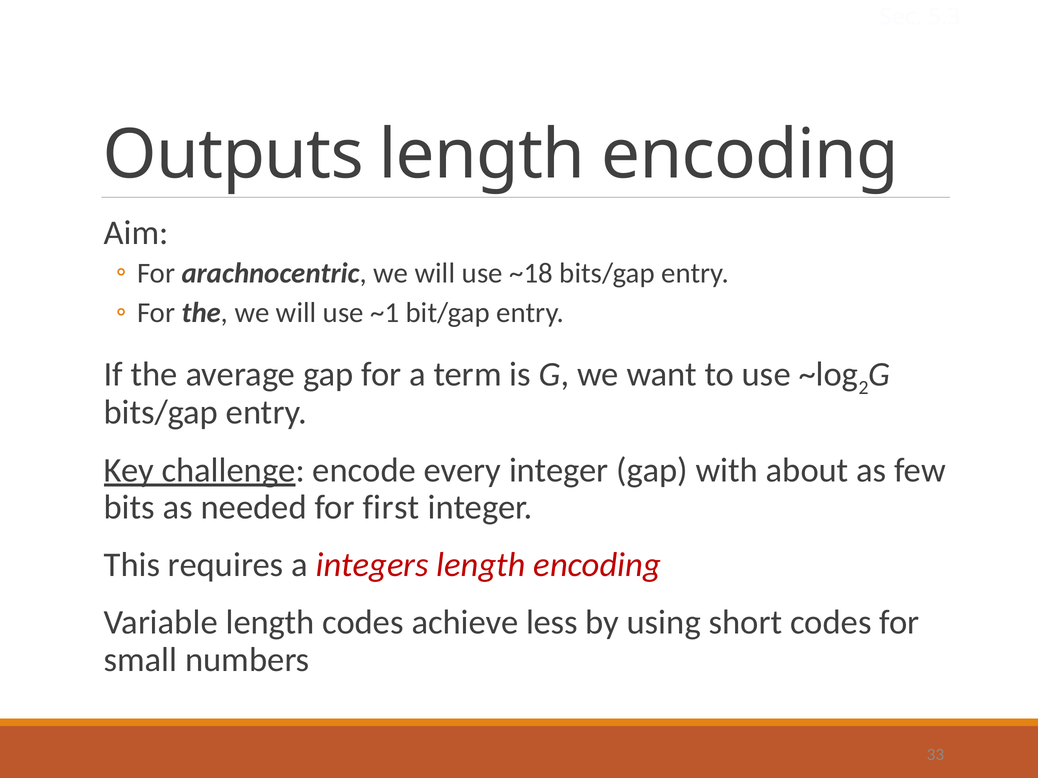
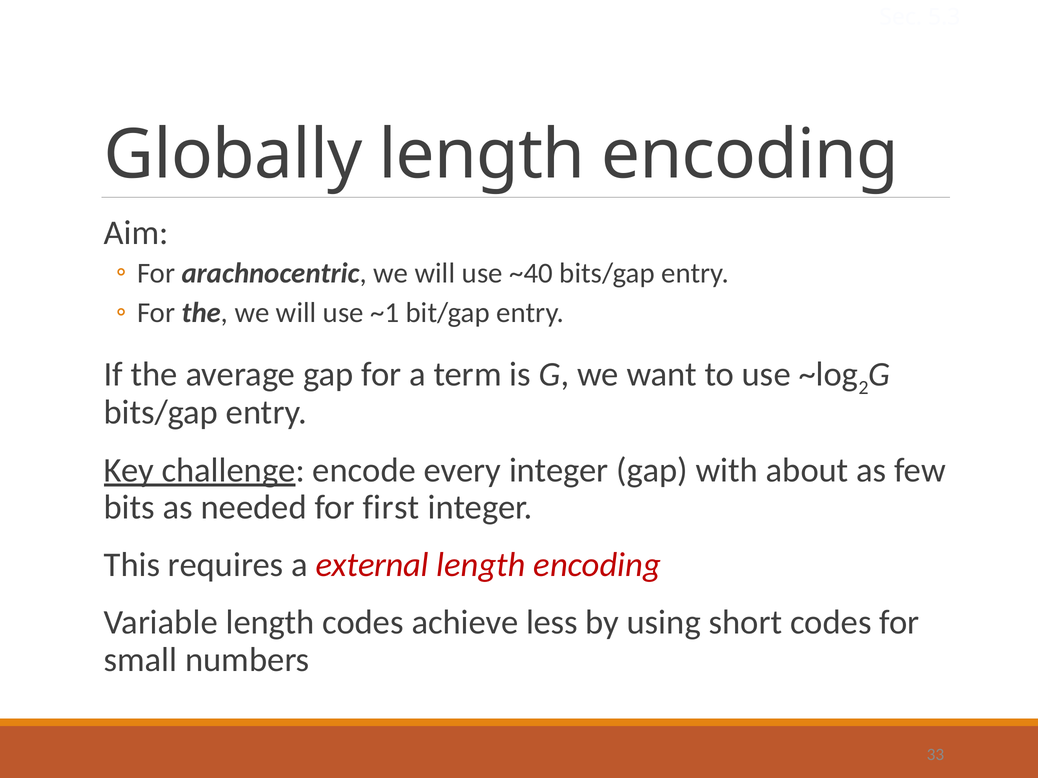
Outputs: Outputs -> Globally
~18: ~18 -> ~40
integers: integers -> external
